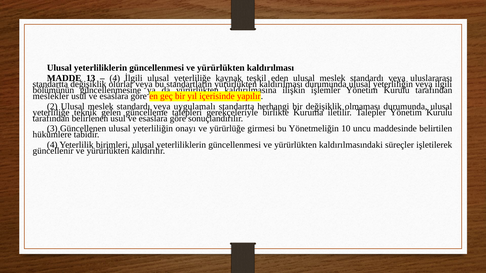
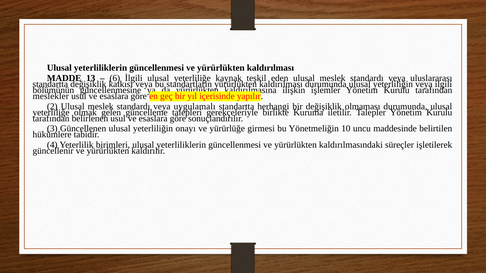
4 at (115, 78): 4 -> 6
olurlar: olurlar -> katkısı
teknik: teknik -> olmak
